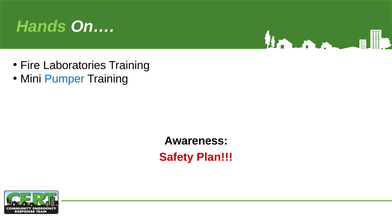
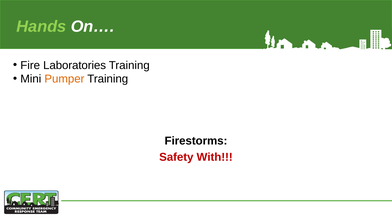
Pumper colour: blue -> orange
Awareness: Awareness -> Firestorms
Plan: Plan -> With
